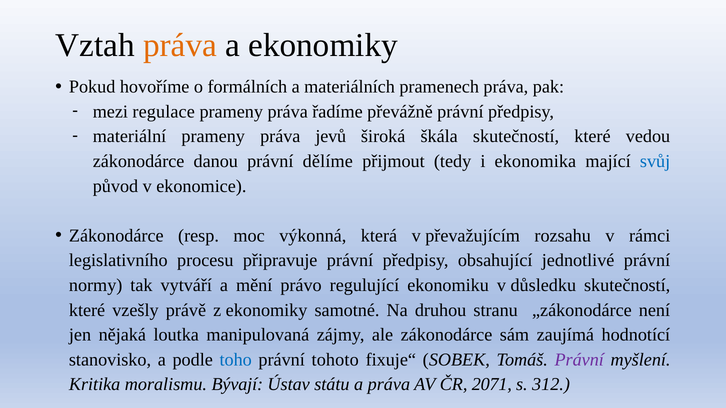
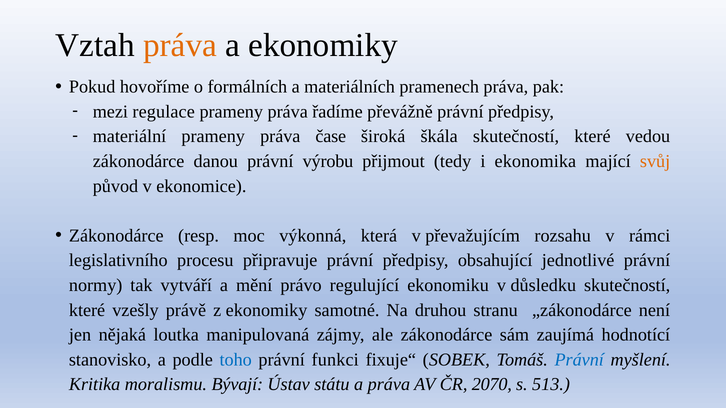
jevů: jevů -> čase
dělíme: dělíme -> výrobu
svůj colour: blue -> orange
tohoto: tohoto -> funkci
Právní at (579, 360) colour: purple -> blue
2071: 2071 -> 2070
312: 312 -> 513
